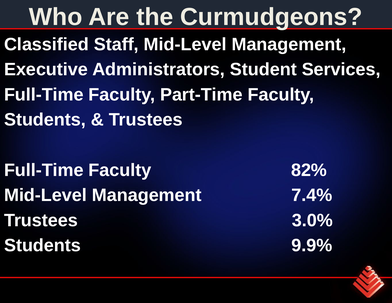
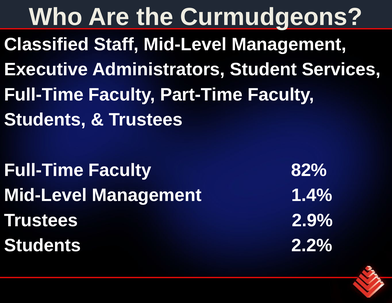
7.4%: 7.4% -> 1.4%
3.0%: 3.0% -> 2.9%
9.9%: 9.9% -> 2.2%
